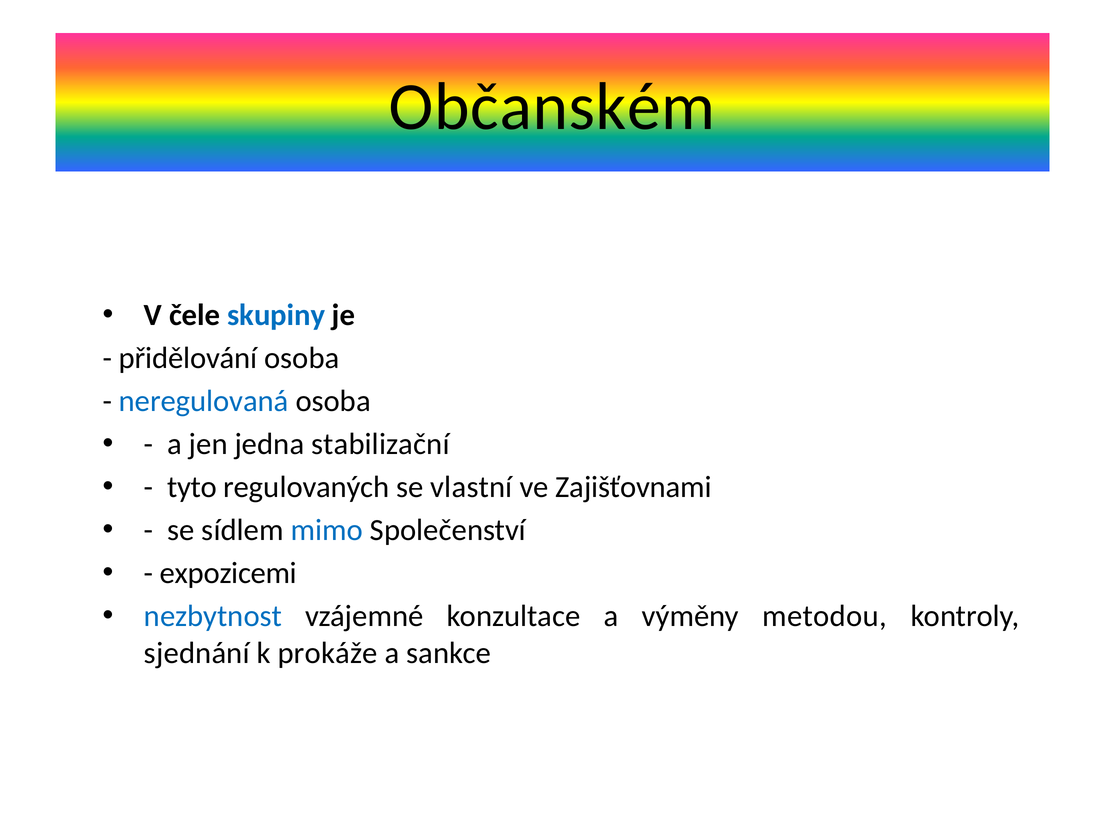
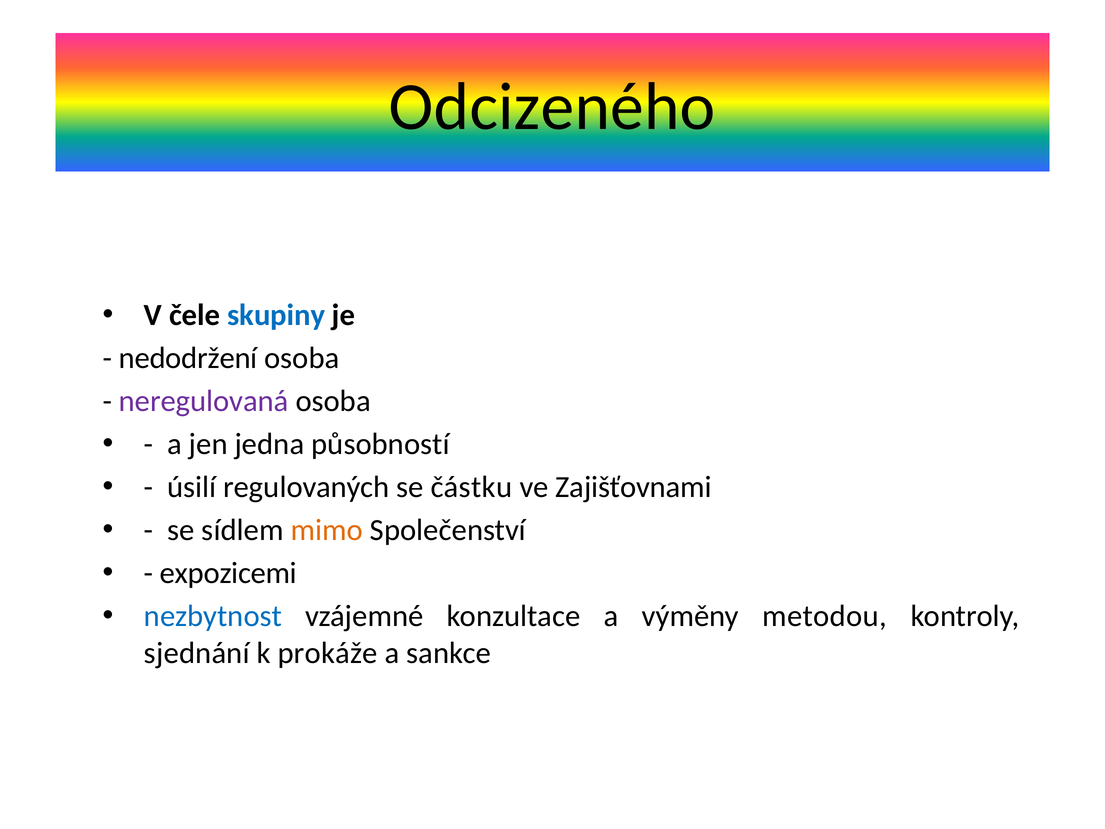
Občanském: Občanském -> Odcizeného
přidělování: přidělování -> nedodržení
neregulovaná colour: blue -> purple
stabilizační: stabilizační -> působností
tyto: tyto -> úsilí
vlastní: vlastní -> částku
mimo colour: blue -> orange
